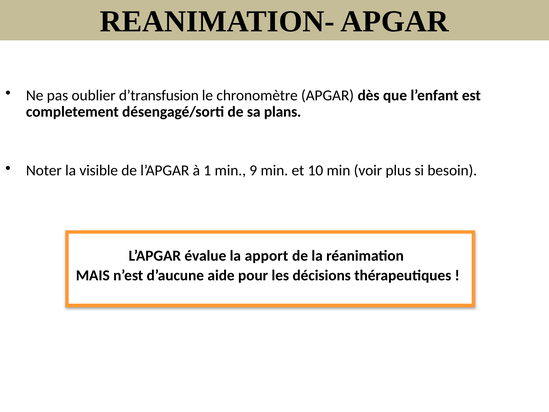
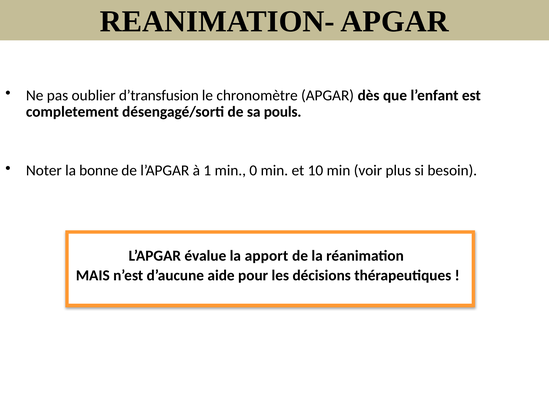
plans: plans -> pouls
visible: visible -> bonne
9: 9 -> 0
